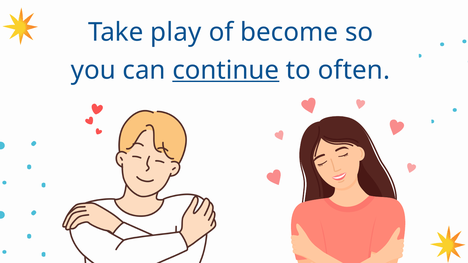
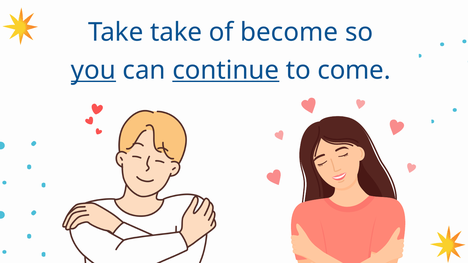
Take play: play -> take
you underline: none -> present
often: often -> come
